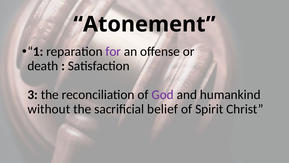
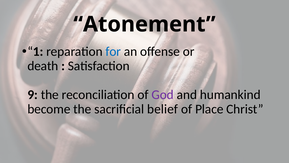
for colour: purple -> blue
3: 3 -> 9
without: without -> become
Spirit: Spirit -> Place
